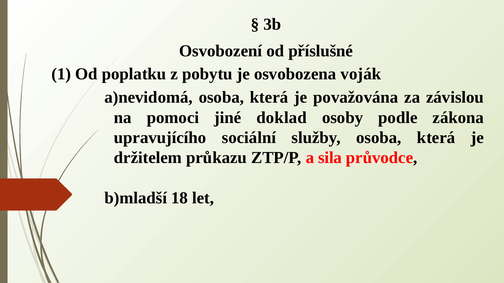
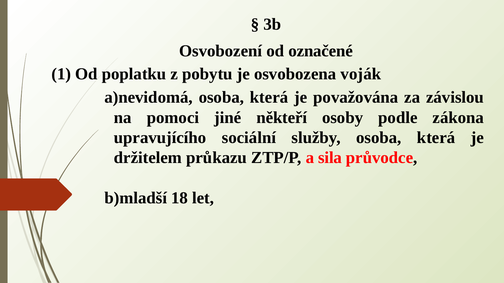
příslušné: příslušné -> označené
doklad: doklad -> někteří
